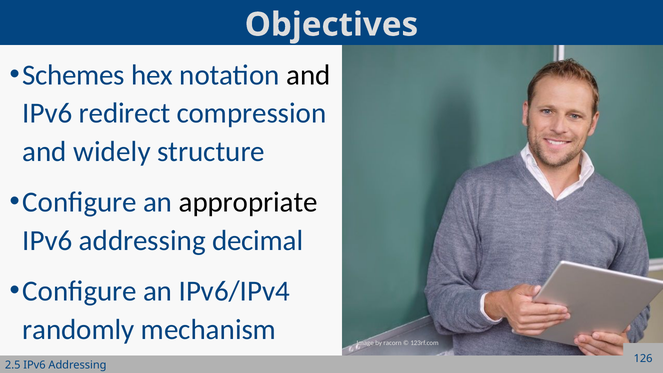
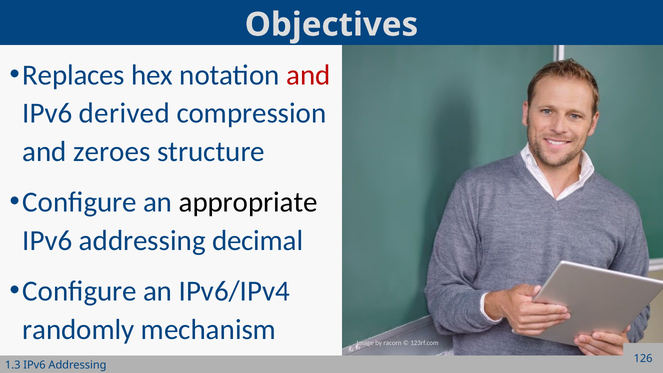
Schemes: Schemes -> Replaces
and at (308, 75) colour: black -> red
redirect: redirect -> derived
widely: widely -> zeroes
2.5: 2.5 -> 1.3
